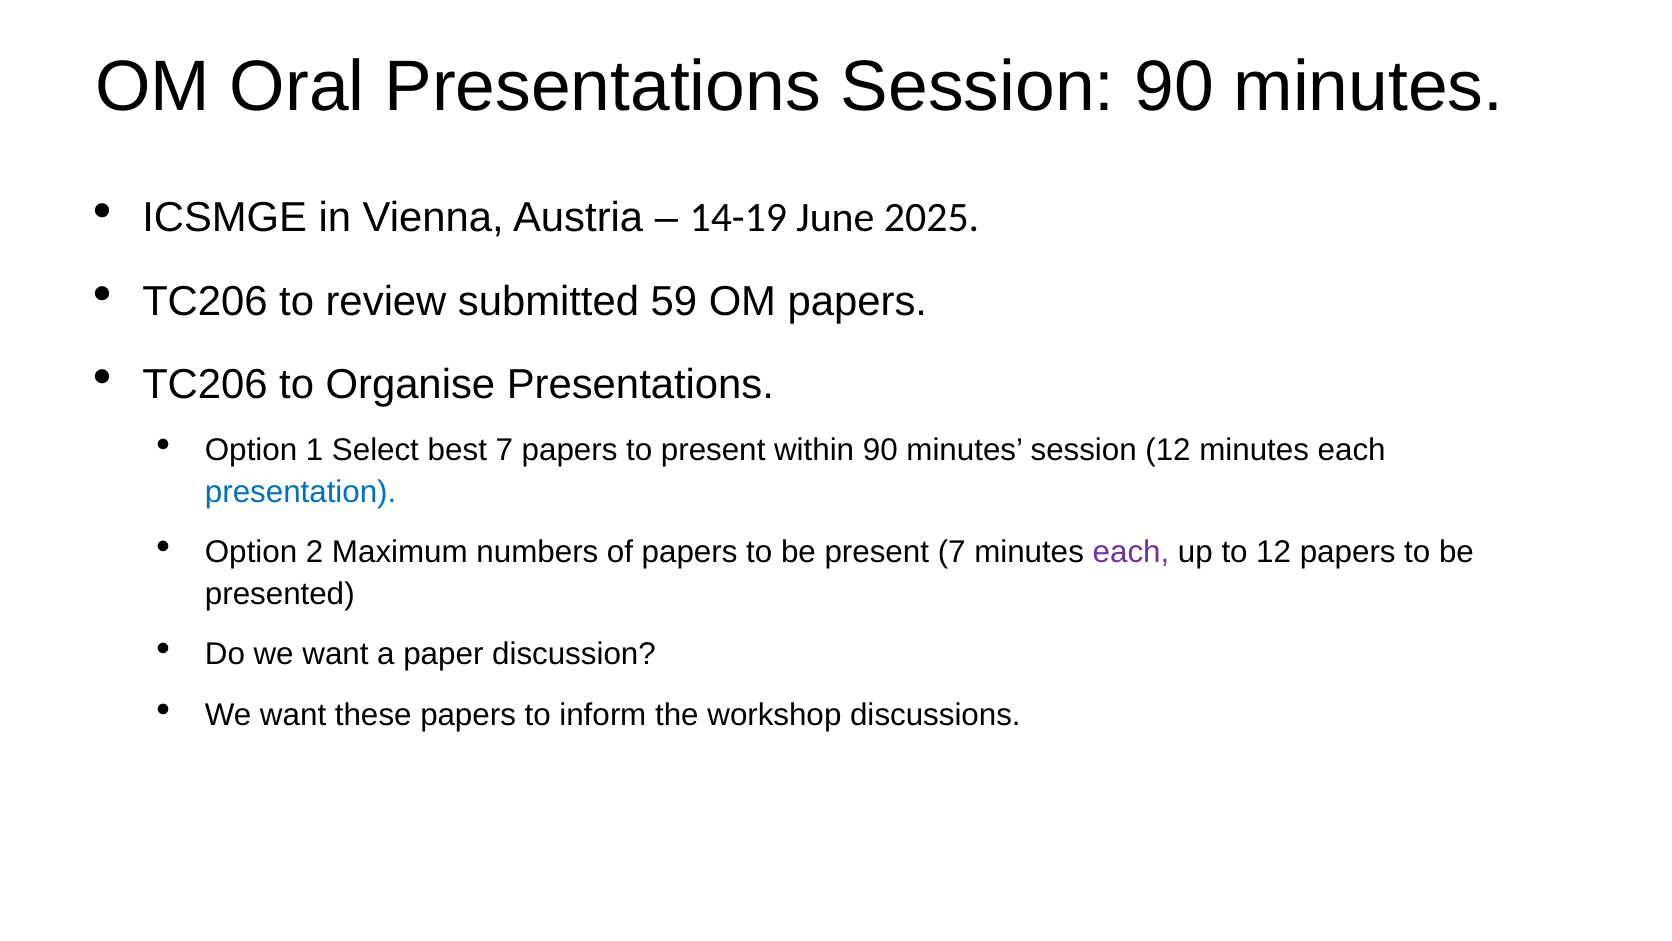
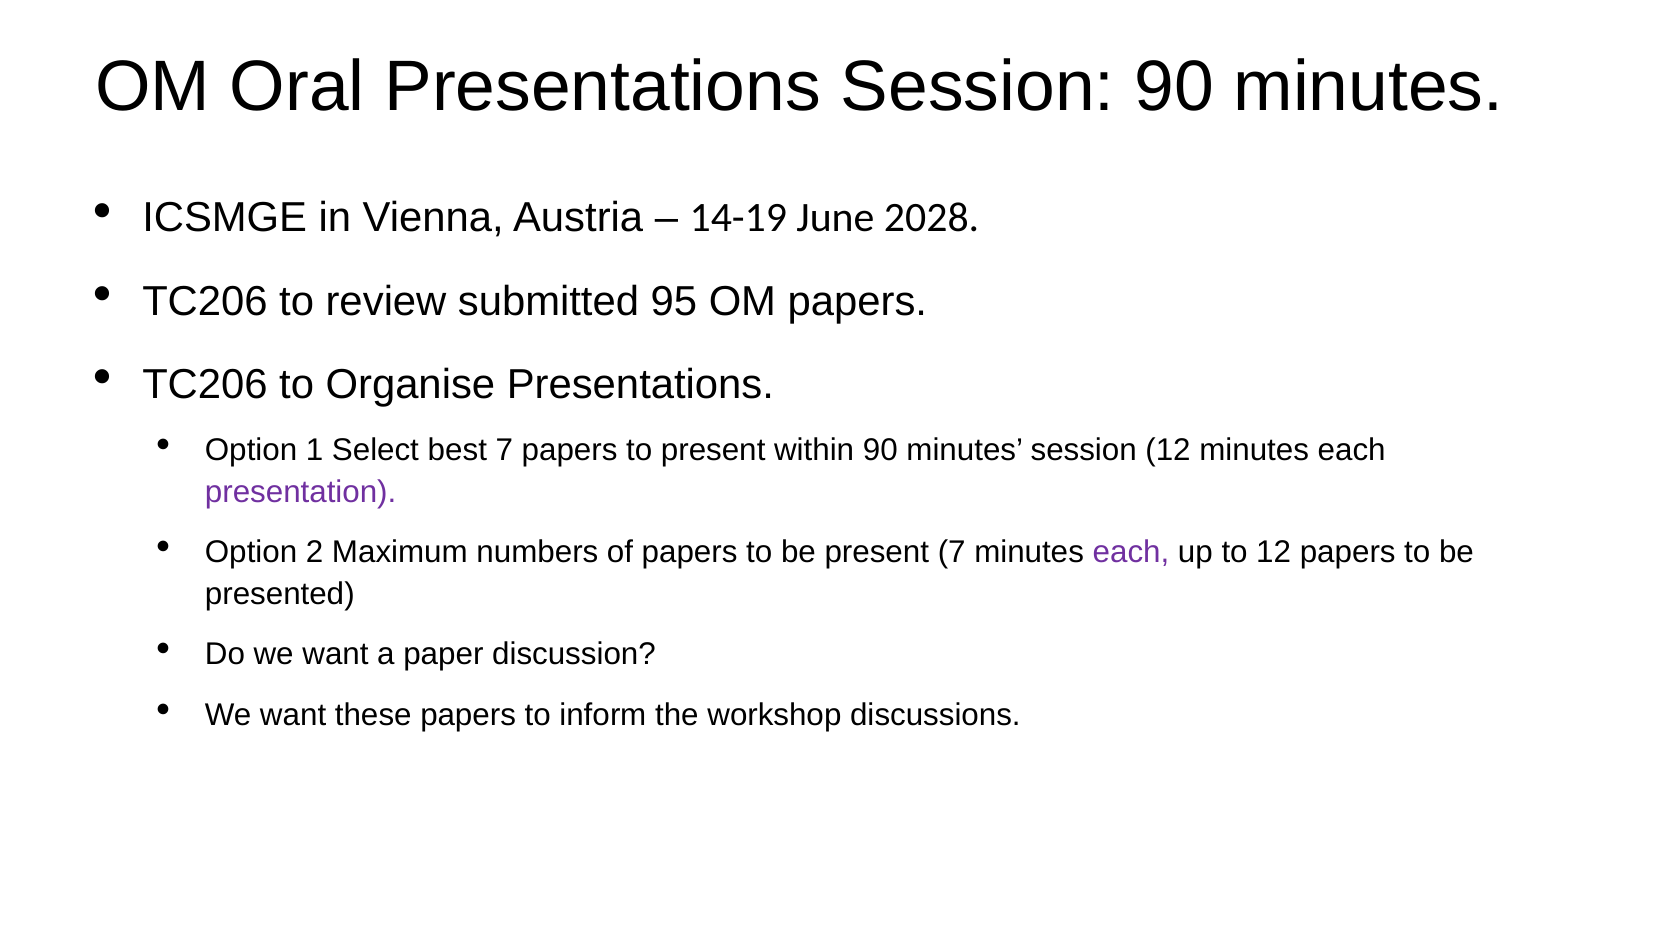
2025: 2025 -> 2028
59: 59 -> 95
presentation colour: blue -> purple
